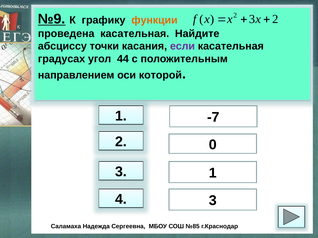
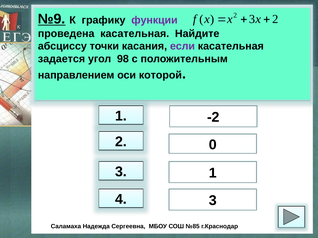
функции colour: orange -> purple
градусах: градусах -> задается
44: 44 -> 98
-7: -7 -> -2
